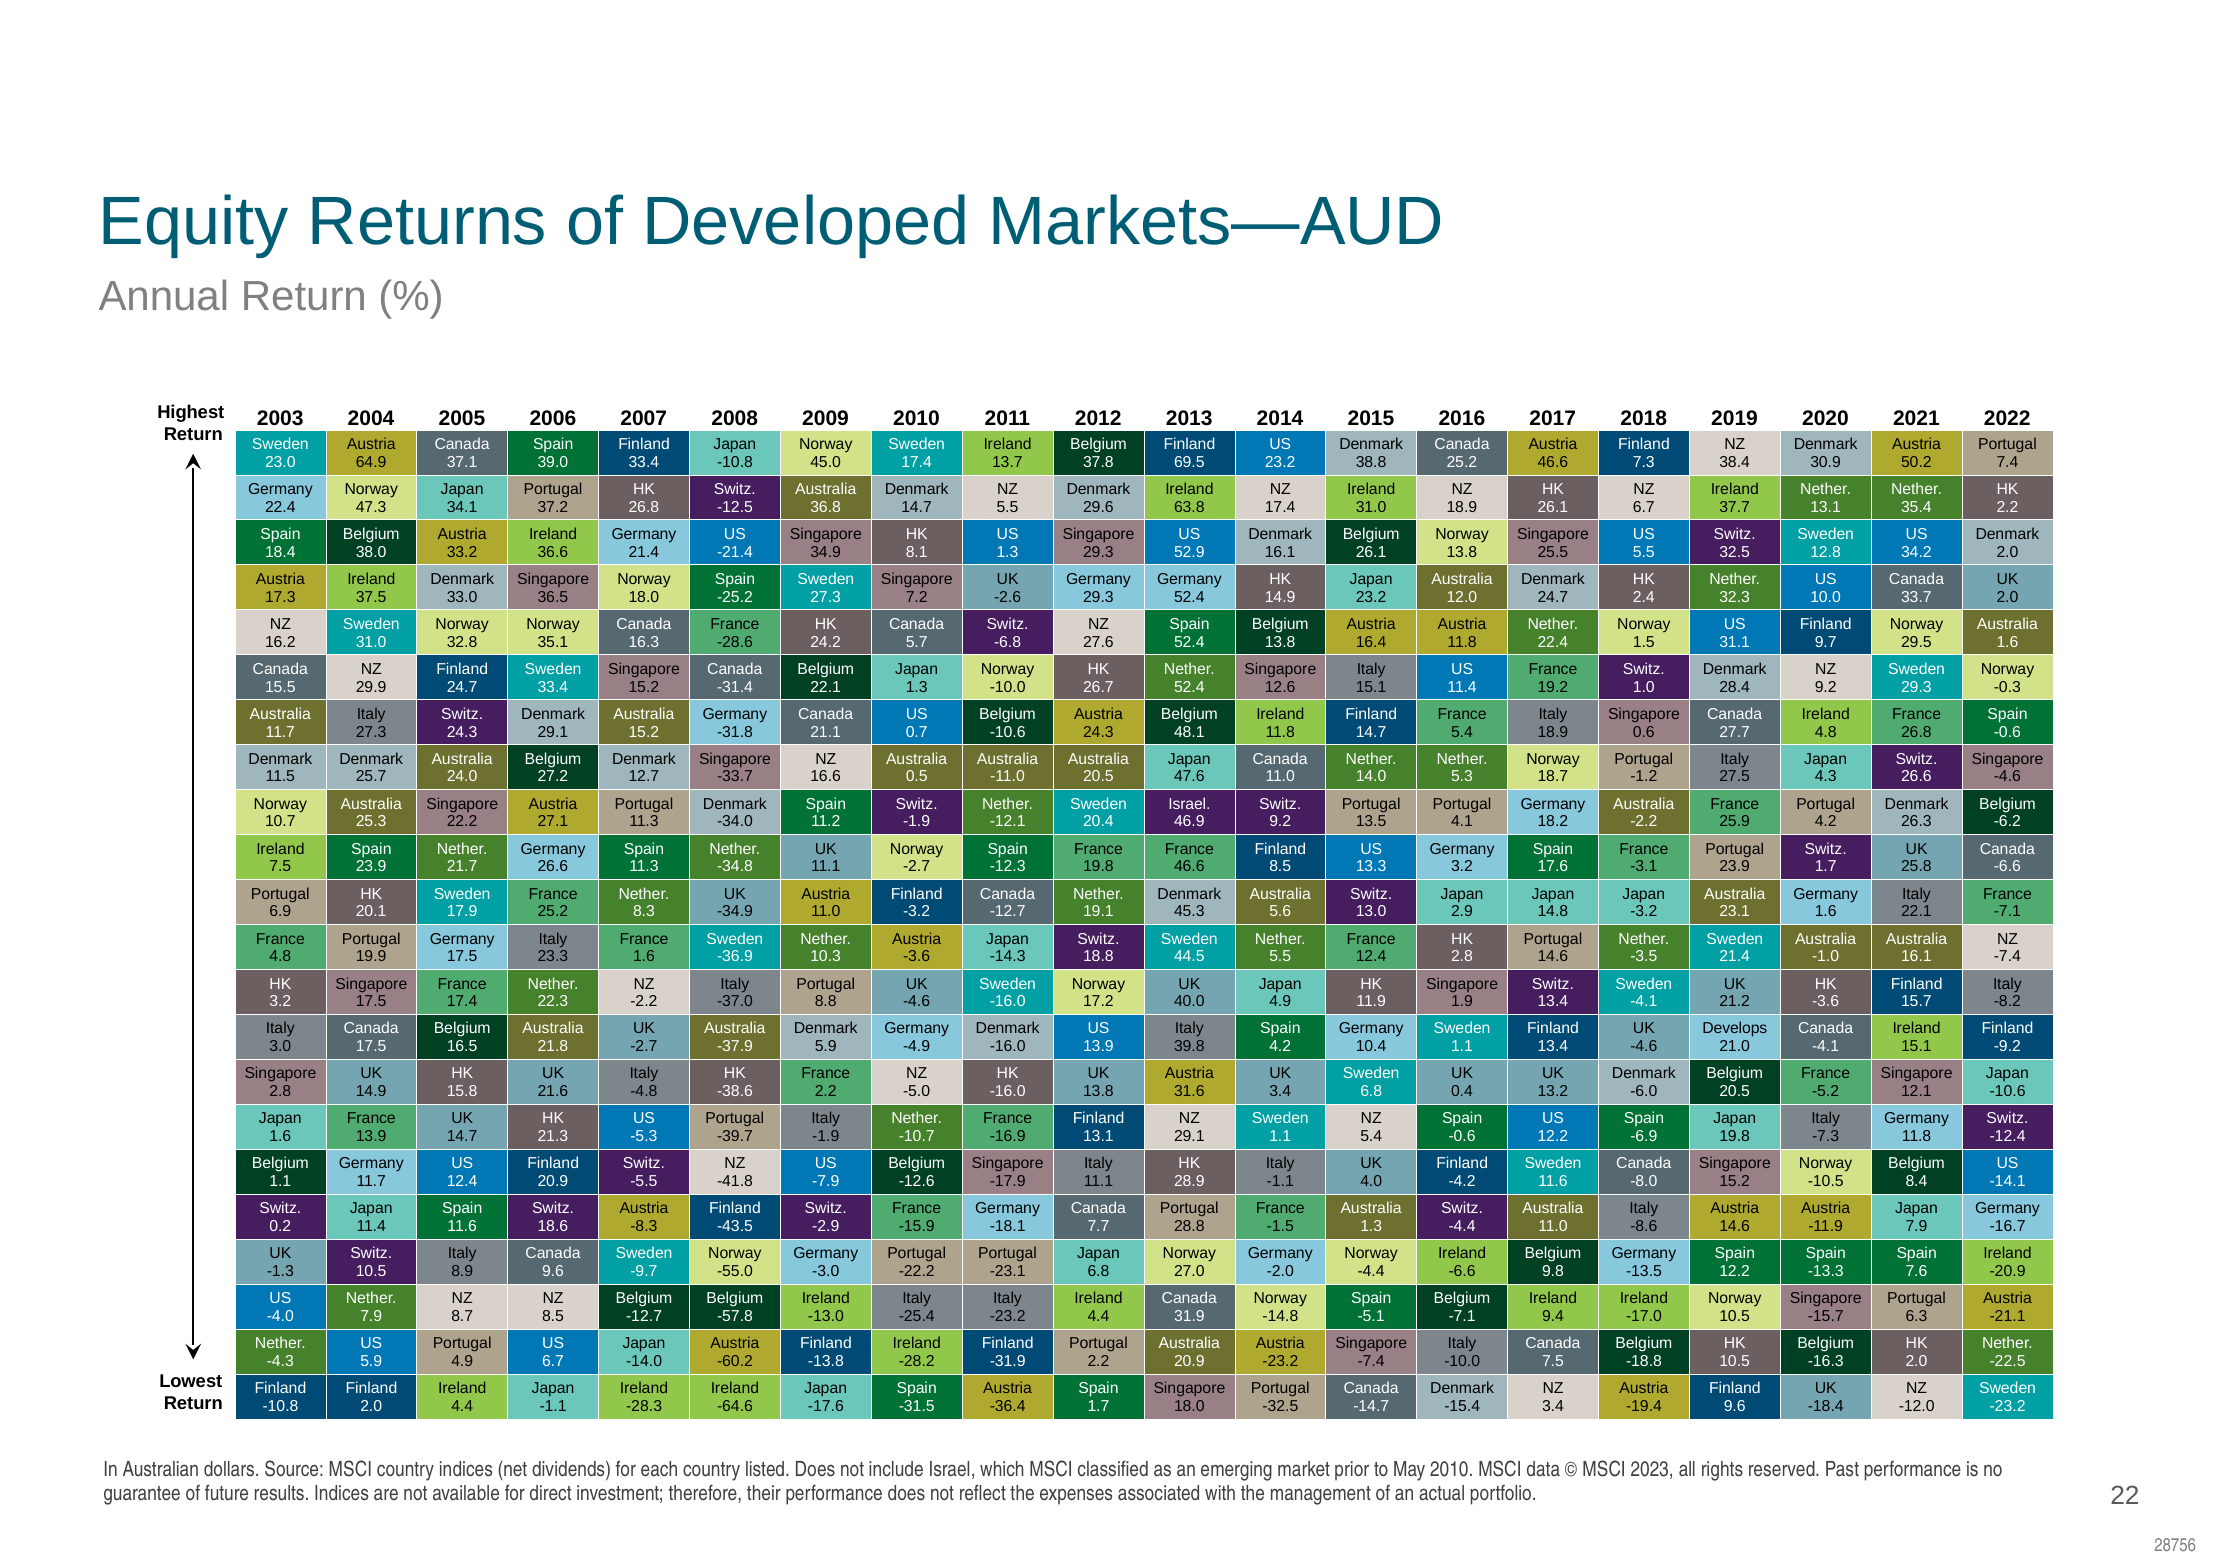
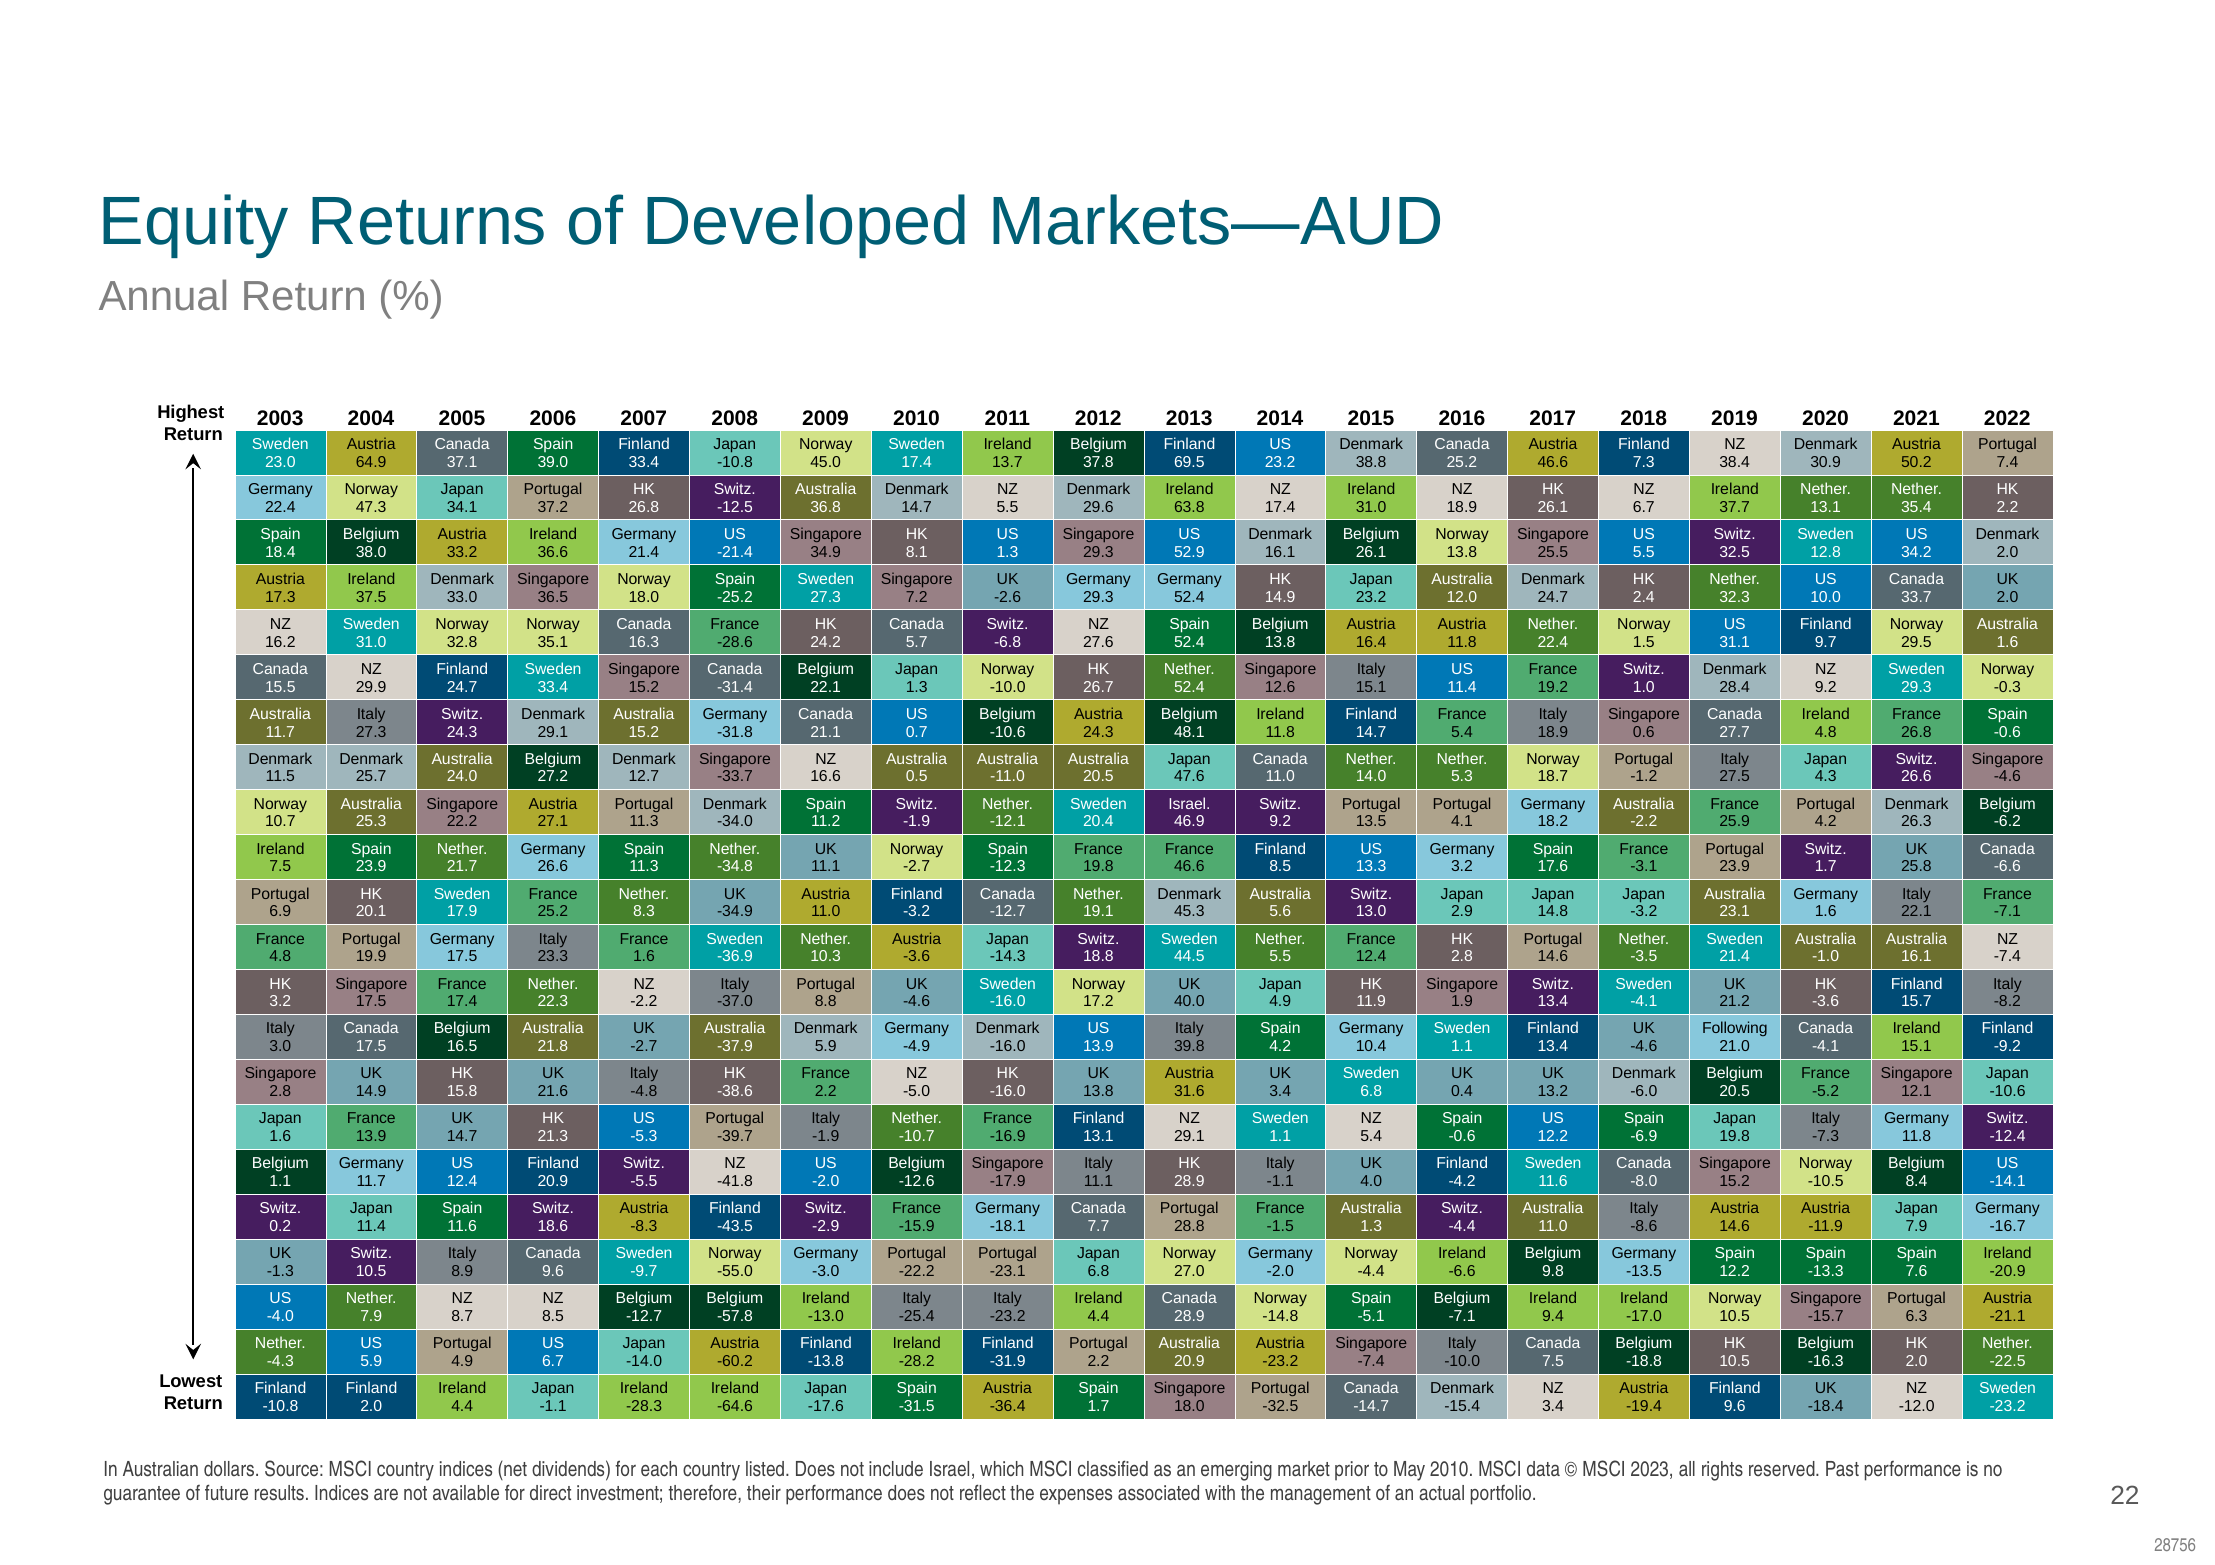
Develops: Develops -> Following
-7.9 at (826, 1182): -7.9 -> -2.0
31.9 at (1189, 1316): 31.9 -> 28.9
